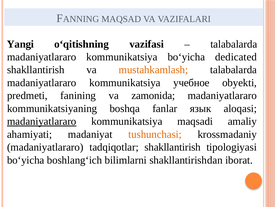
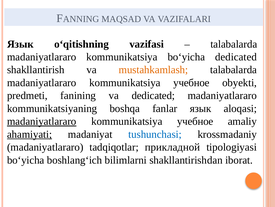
Yangi at (20, 44): Yangi -> Язык
va zamonida: zamonida -> dedicated
maqsadi at (195, 121): maqsadi -> учебное
ahamiyati underline: none -> present
tushunchasi colour: orange -> blue
tadqiqotlar shakllantirish: shakllantirish -> прикладной
